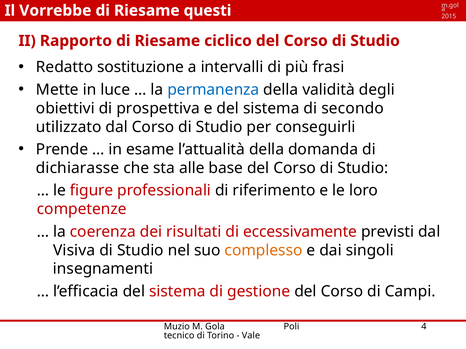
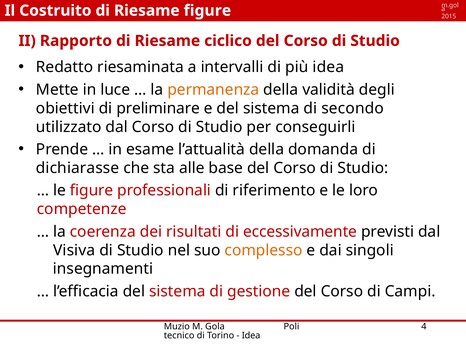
Vorrebbe: Vorrebbe -> Costruito
Riesame questi: questi -> figure
sostituzione: sostituzione -> riesaminata
più frasi: frasi -> idea
permanenza colour: blue -> orange
prospettiva: prospettiva -> preliminare
Vale at (251, 336): Vale -> Idea
